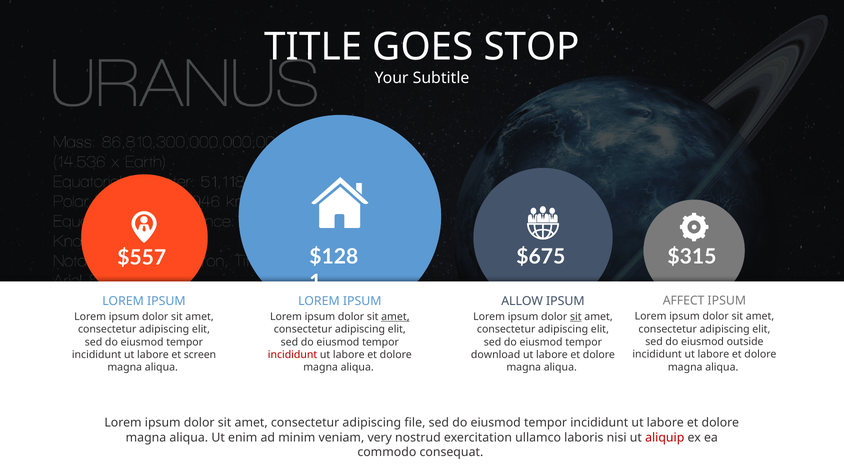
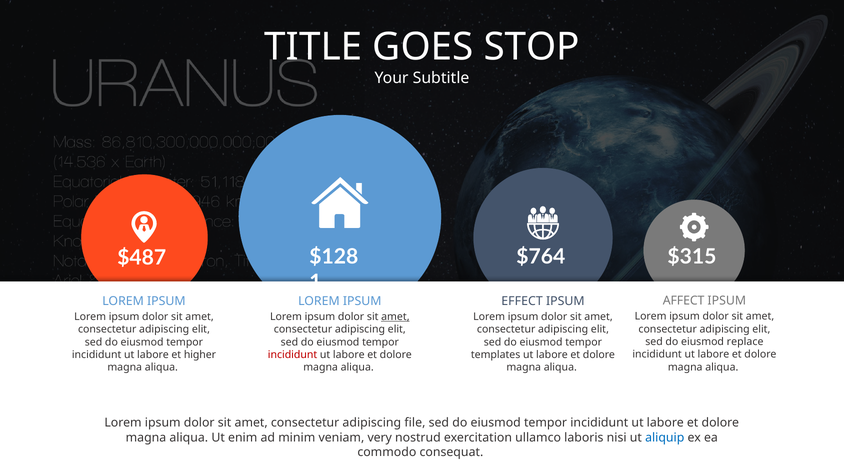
$675: $675 -> $764
$557: $557 -> $487
ALLOW: ALLOW -> EFFECT
sit at (576, 317) underline: present -> none
outside: outside -> replace
screen: screen -> higher
download: download -> templates
aliquip colour: red -> blue
